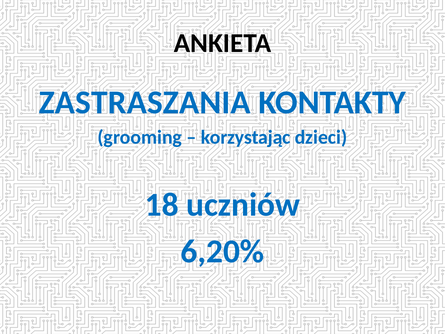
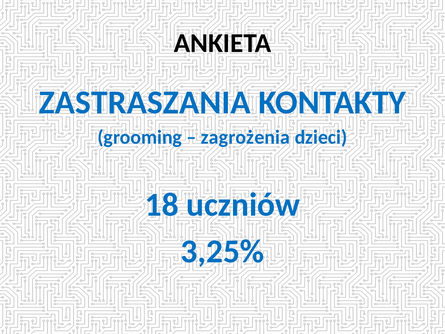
korzystając: korzystając -> zagrożenia
6,20%: 6,20% -> 3,25%
